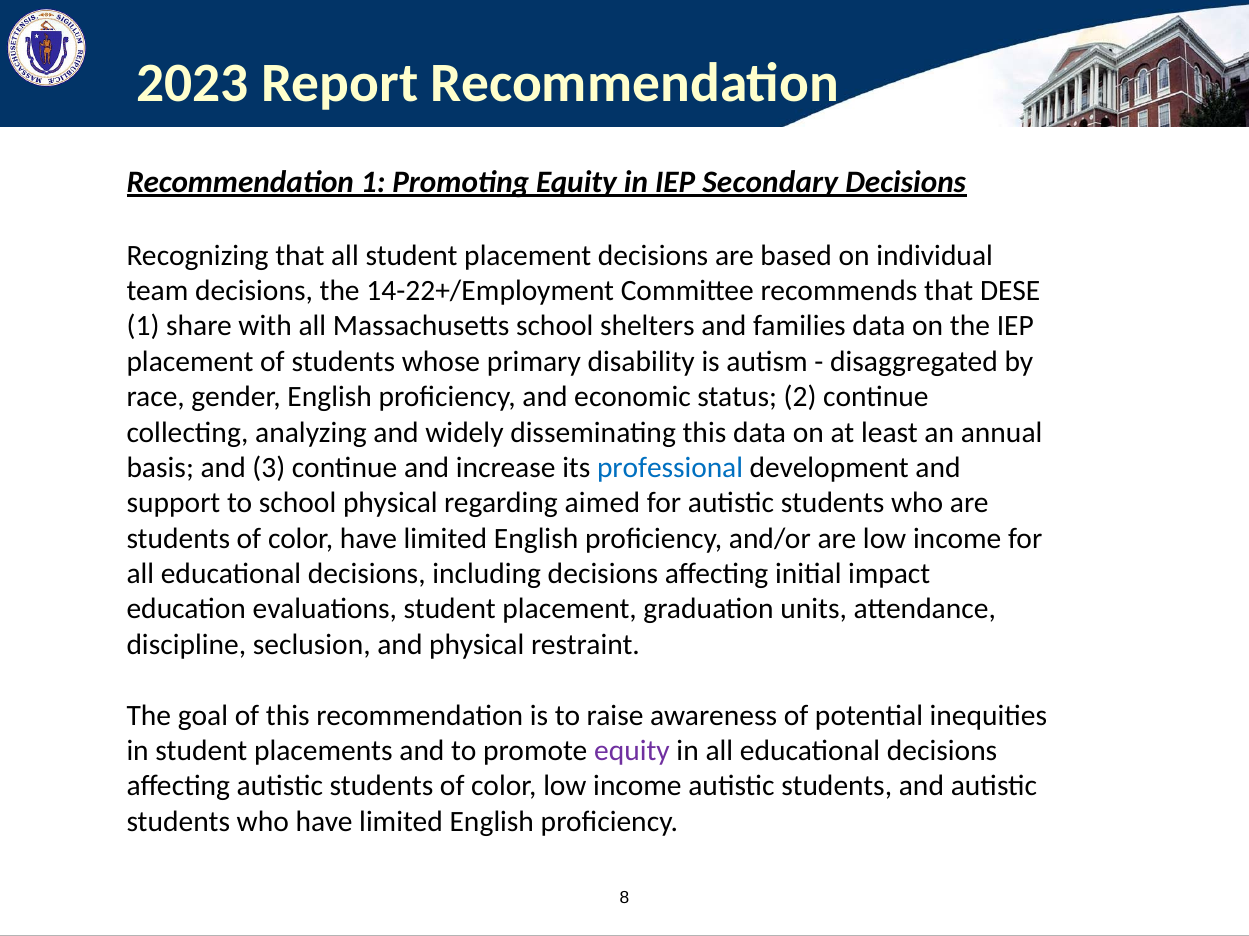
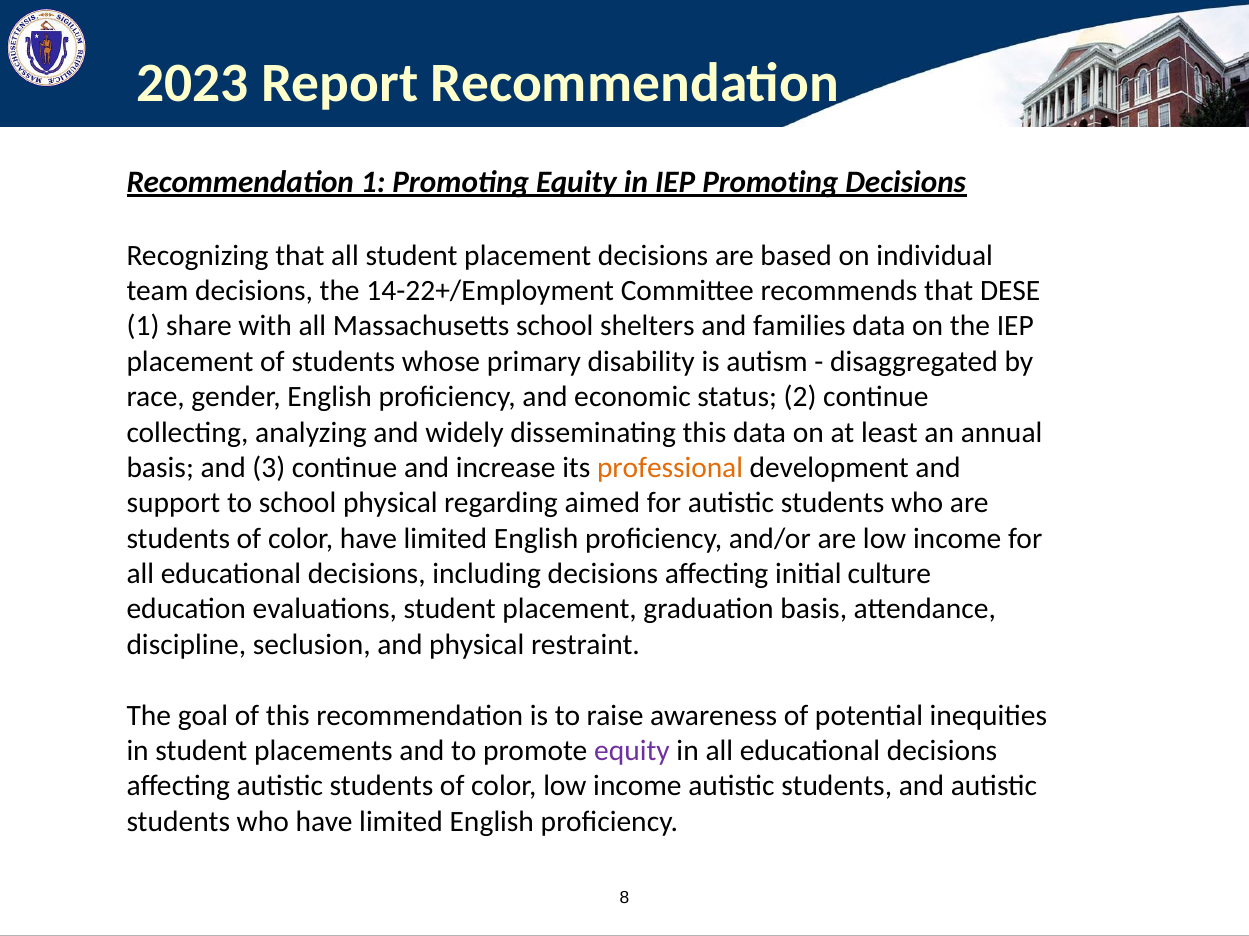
IEP Secondary: Secondary -> Promoting
professional colour: blue -> orange
impact: impact -> culture
graduation units: units -> basis
